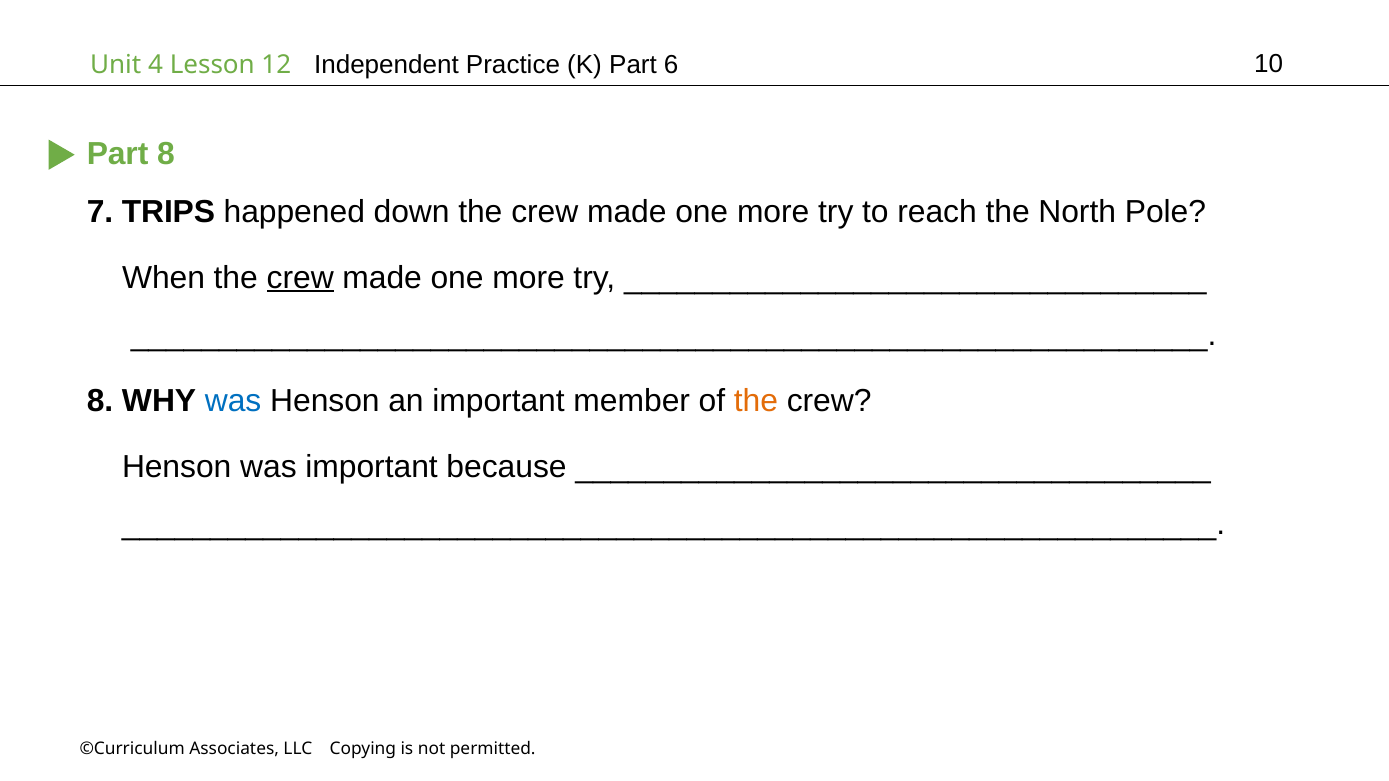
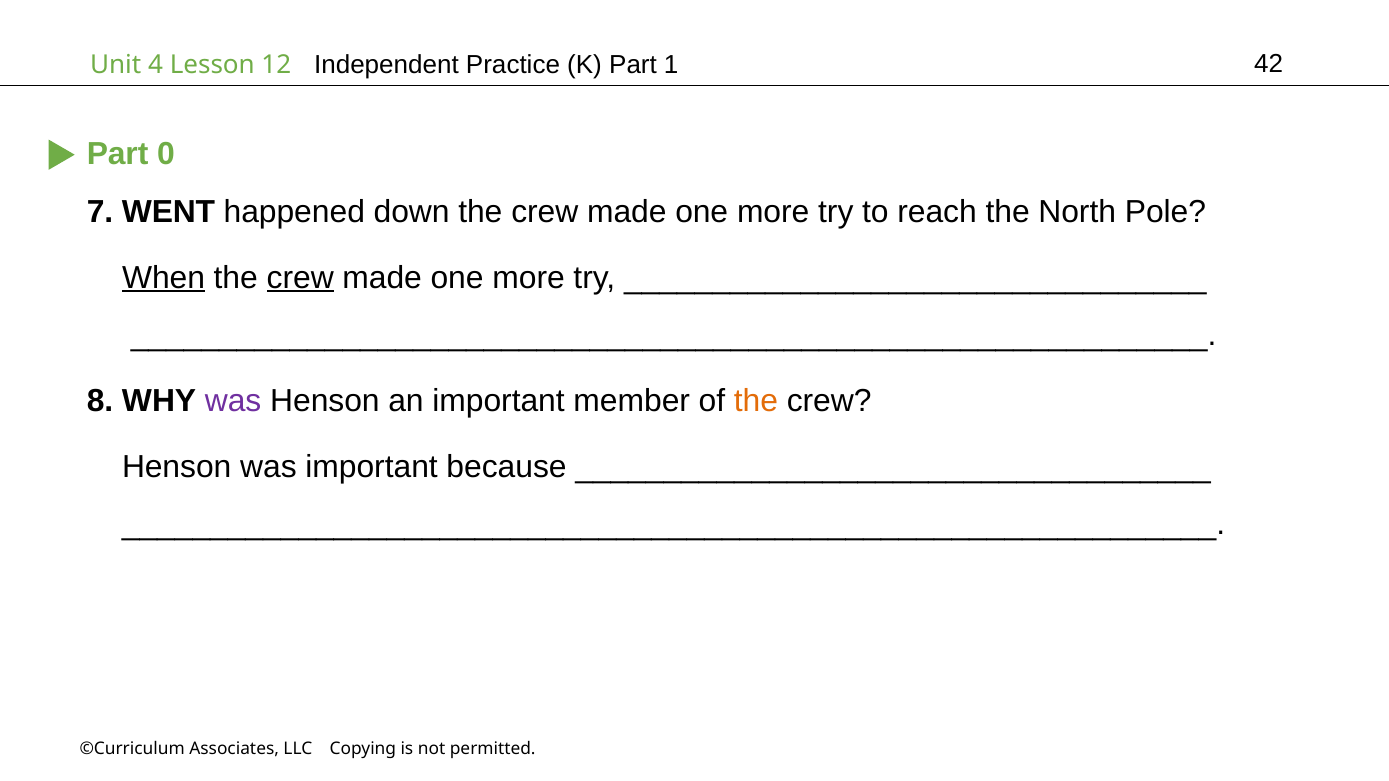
6: 6 -> 1
10: 10 -> 42
Part 8: 8 -> 0
TRIPS: TRIPS -> WENT
When underline: none -> present
was at (233, 401) colour: blue -> purple
